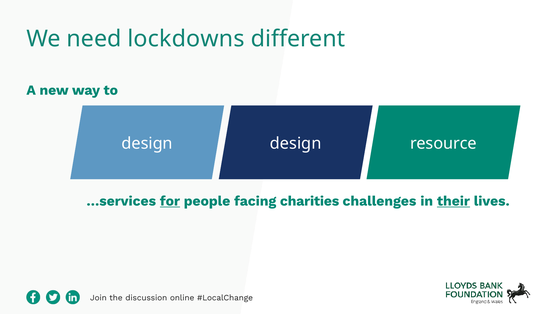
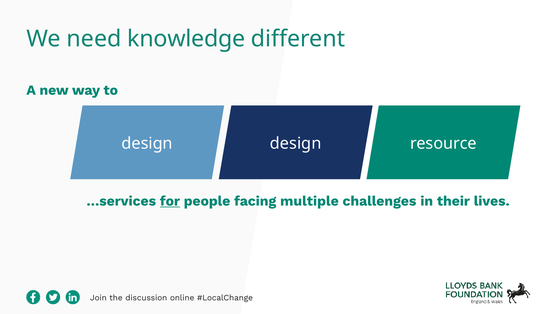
lockdowns: lockdowns -> knowledge
charities: charities -> multiple
their underline: present -> none
